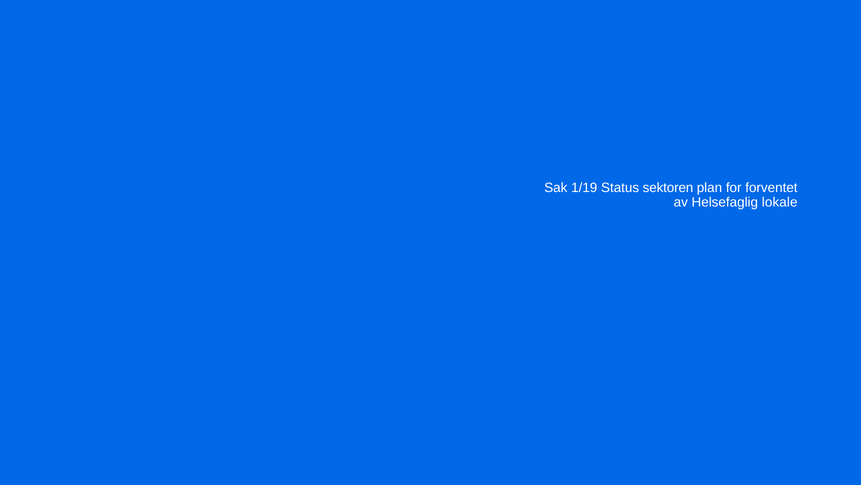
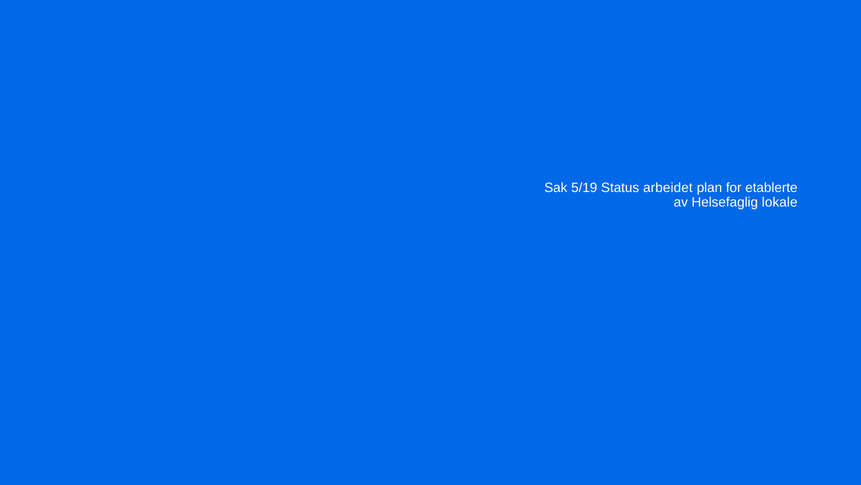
1/19: 1/19 -> 5/19
sektoren: sektoren -> arbeidet
forventet: forventet -> etablerte
